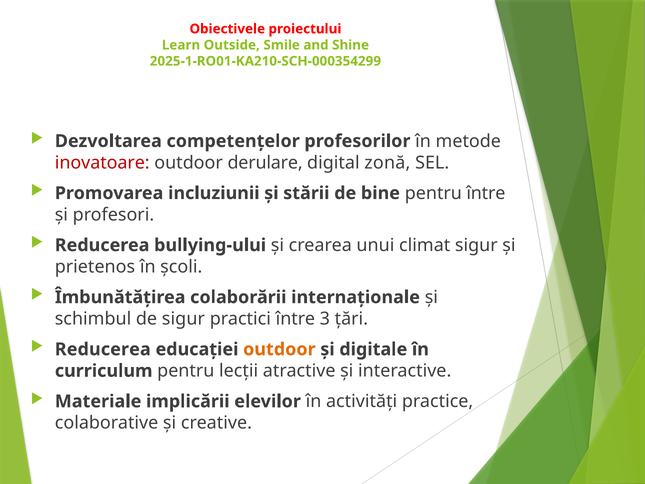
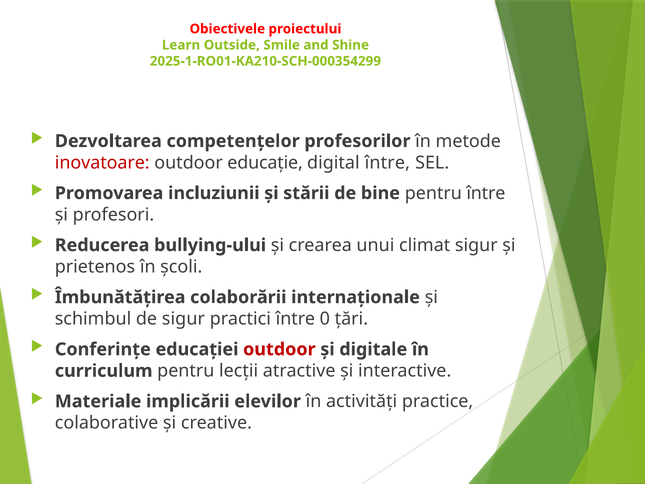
derulare: derulare -> educație
digital zonă: zonă -> între
3: 3 -> 0
Reducerea at (103, 349): Reducerea -> Conferințe
outdoor at (279, 349) colour: orange -> red
